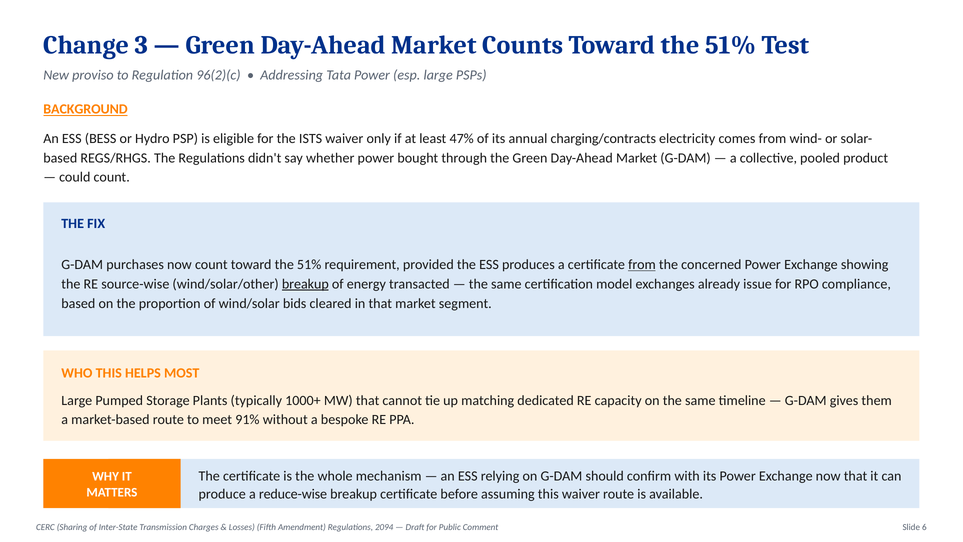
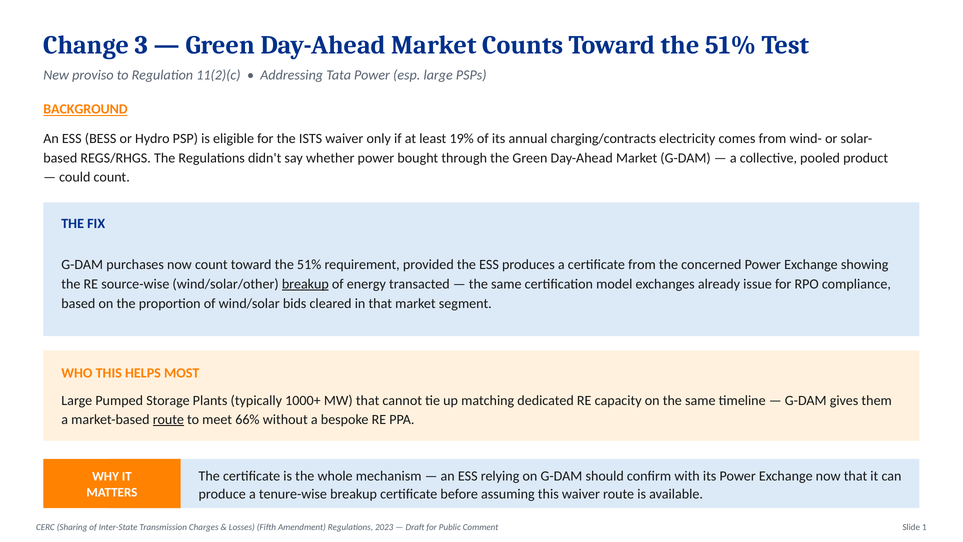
96(2)(c: 96(2)(c -> 11(2)(c
47%: 47% -> 19%
from at (642, 264) underline: present -> none
route at (168, 419) underline: none -> present
91%: 91% -> 66%
reduce-wise: reduce-wise -> tenure-wise
2094: 2094 -> 2023
6: 6 -> 1
